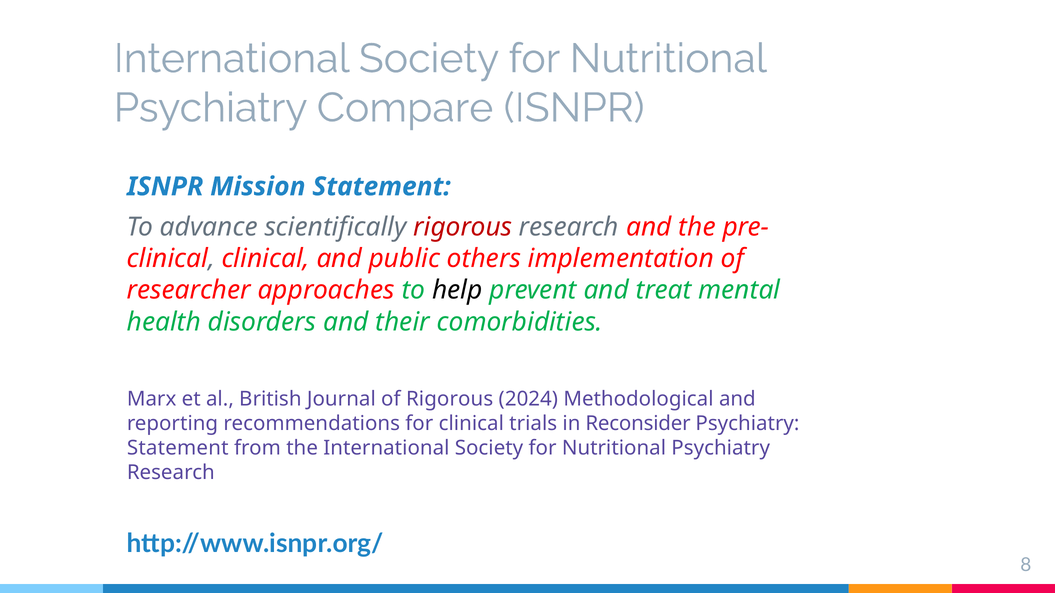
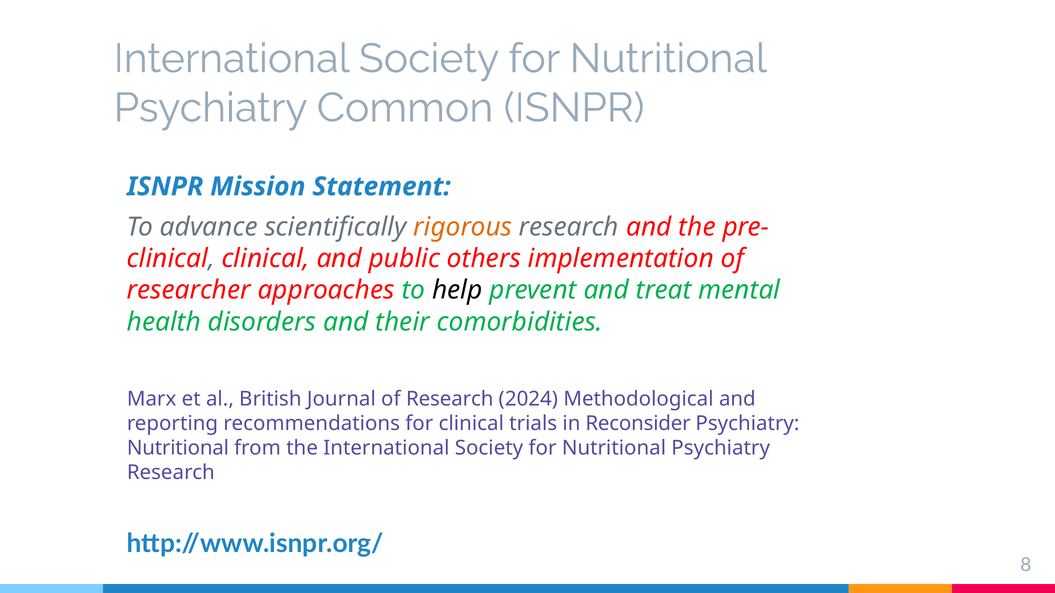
Compare: Compare -> Common
rigorous at (463, 227) colour: red -> orange
of Rigorous: Rigorous -> Research
Statement at (178, 448): Statement -> Nutritional
